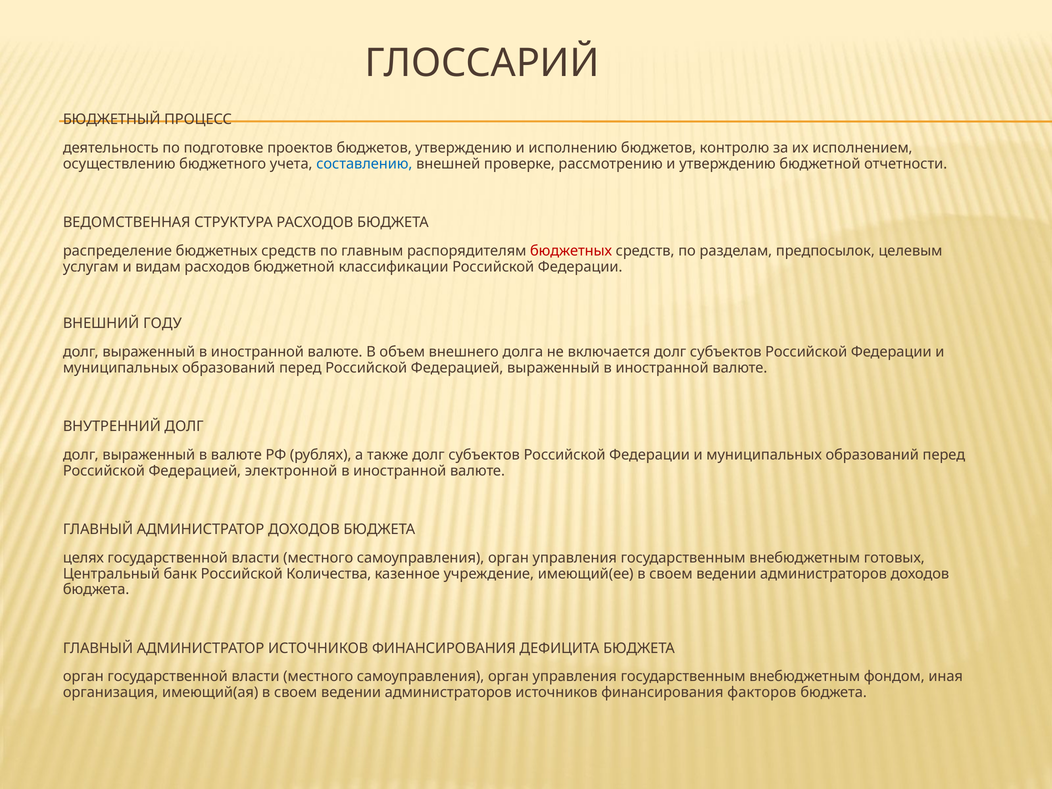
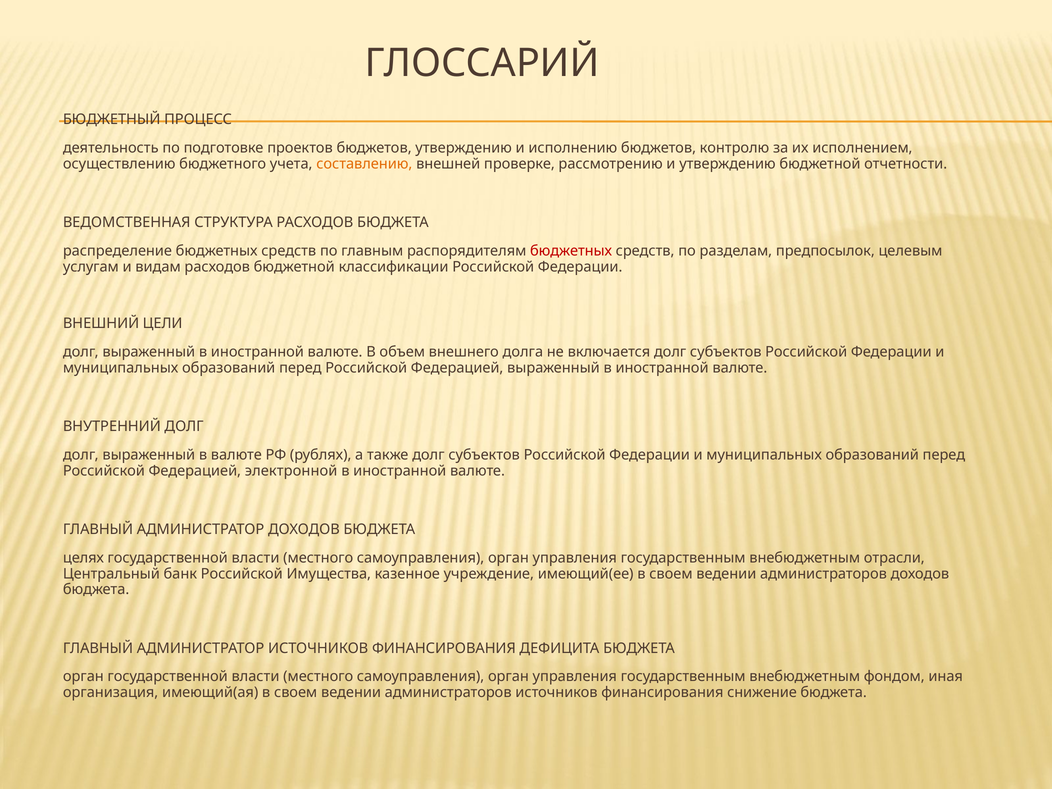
составлению colour: blue -> orange
ГОДУ: ГОДУ -> ЦЕЛИ
готовых: готовых -> отрасли
Количества: Количества -> Имущества
факторов: факторов -> снижение
